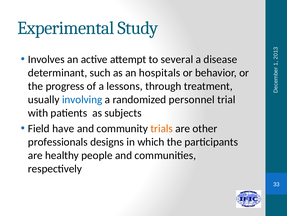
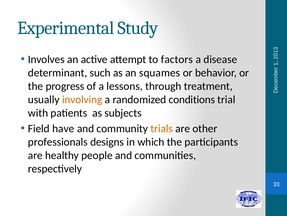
several: several -> factors
hospitals: hospitals -> squames
involving colour: blue -> orange
personnel: personnel -> conditions
